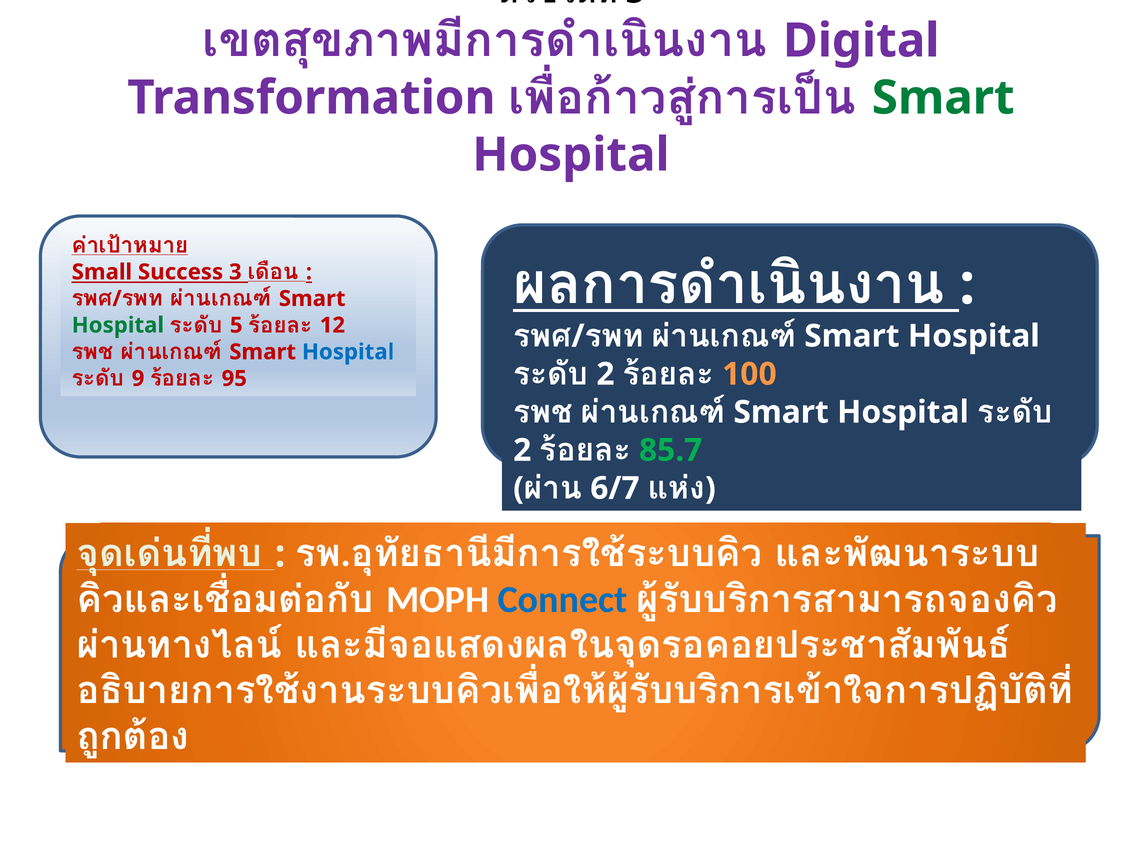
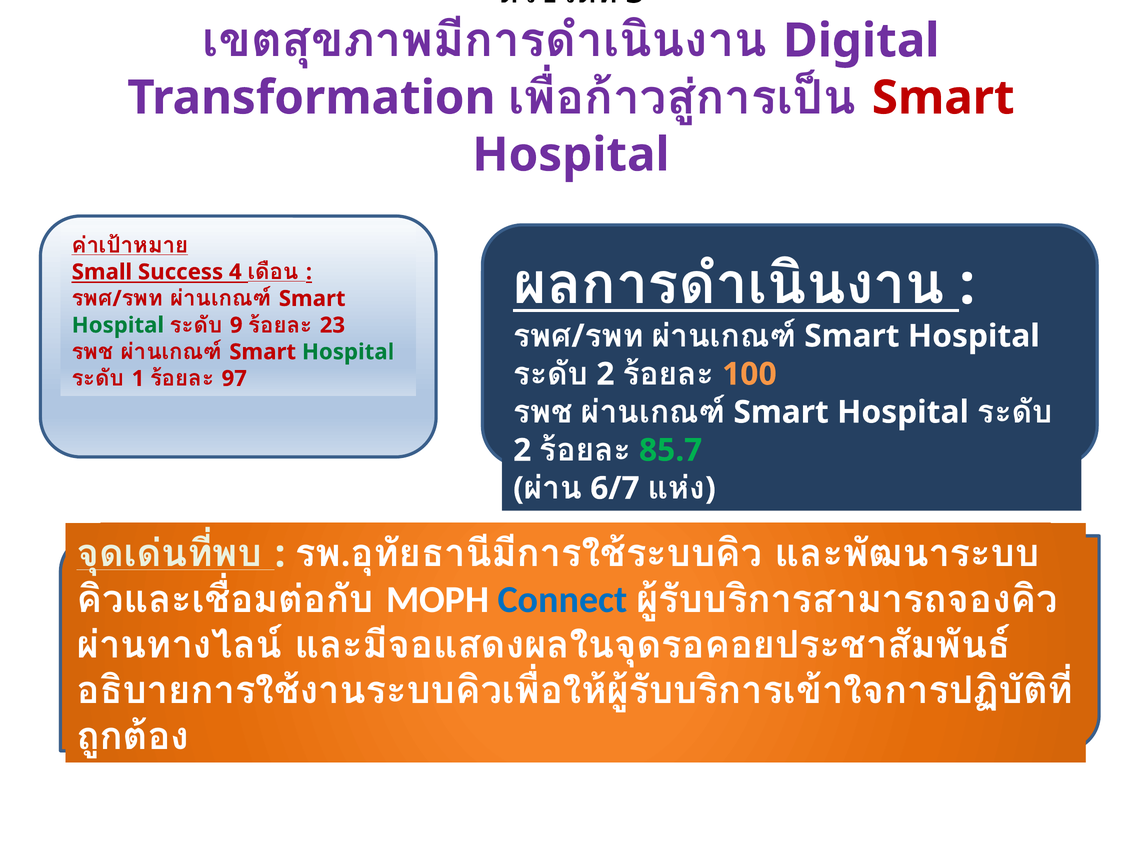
Smart at (943, 98) colour: green -> red
Success 3: 3 -> 4
5: 5 -> 9
12: 12 -> 23
Hospital at (348, 352) colour: blue -> green
9: 9 -> 1
95: 95 -> 97
